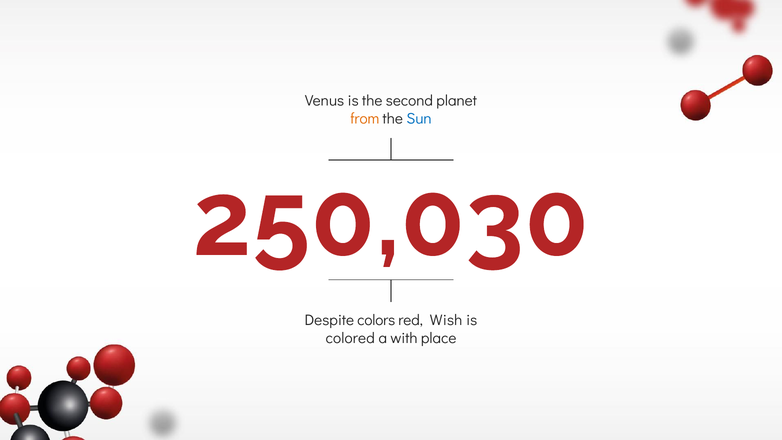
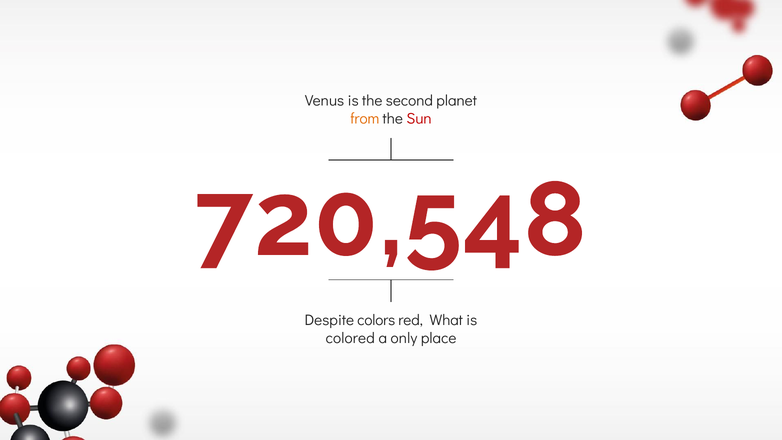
Sun colour: blue -> red
250,030: 250,030 -> 720,548
Wish: Wish -> What
with: with -> only
